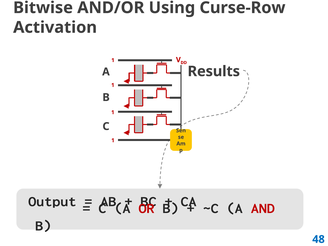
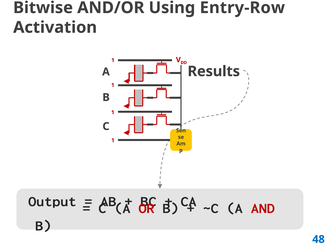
Curse-Row: Curse-Row -> Entry-Row
